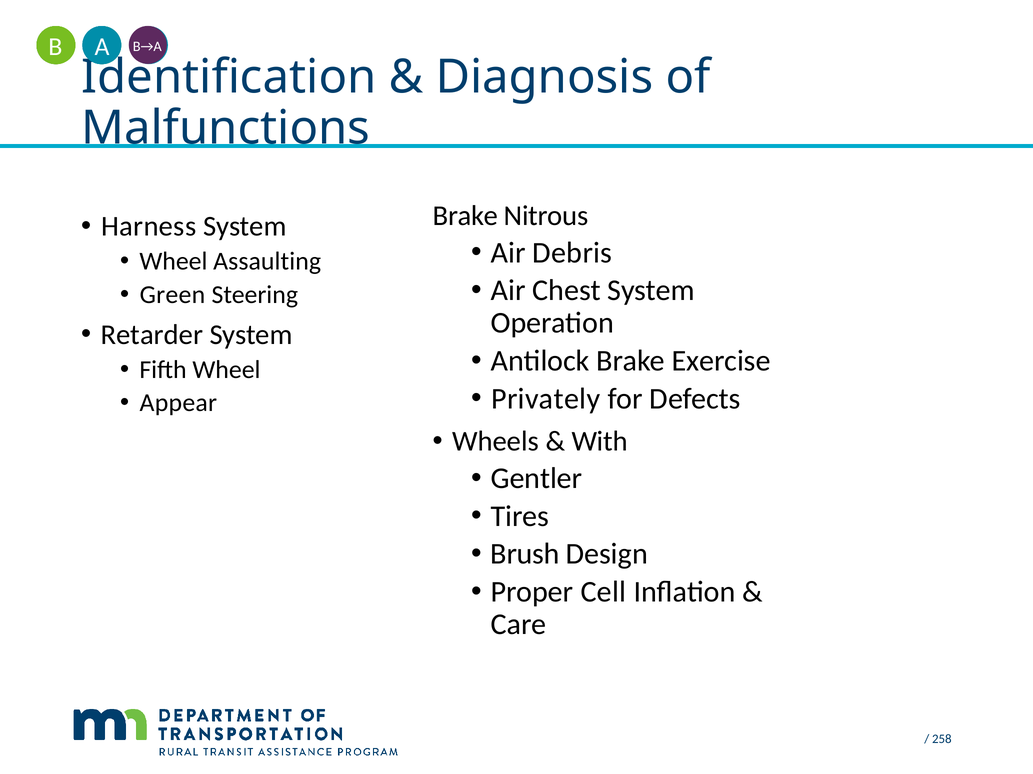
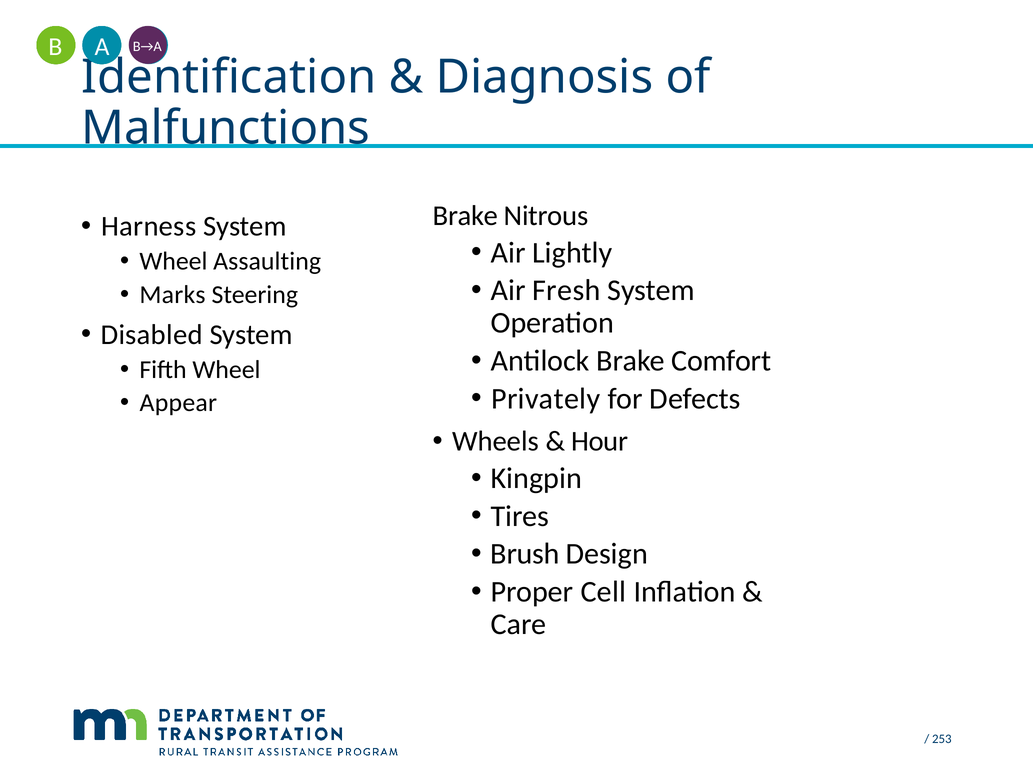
Debris: Debris -> Lightly
Chest: Chest -> Fresh
Green: Green -> Marks
Retarder: Retarder -> Disabled
Exercise: Exercise -> Comfort
With: With -> Hour
Gentler: Gentler -> Kingpin
258: 258 -> 253
